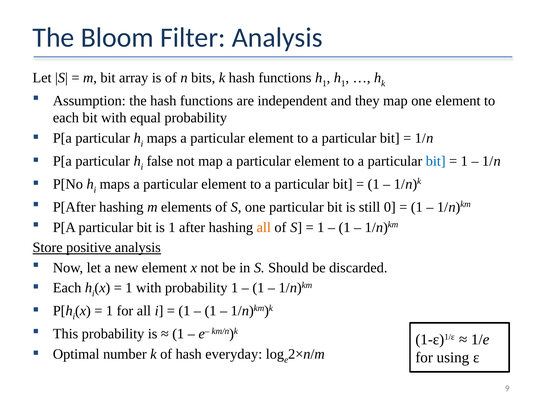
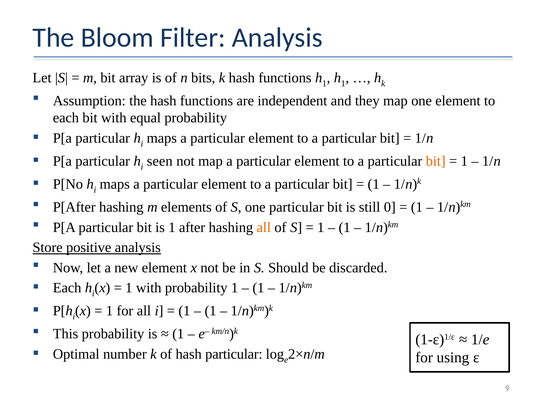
false: false -> seen
bit at (436, 161) colour: blue -> orange
hash everyday: everyday -> particular
